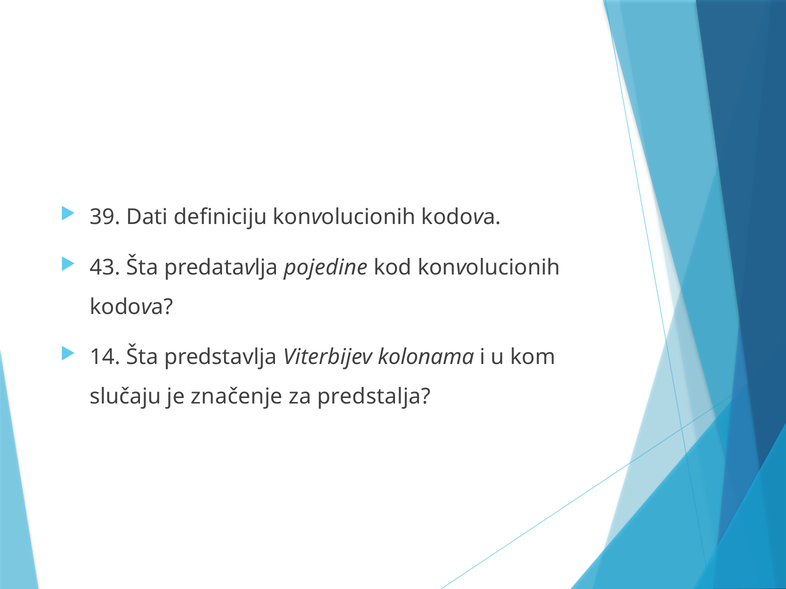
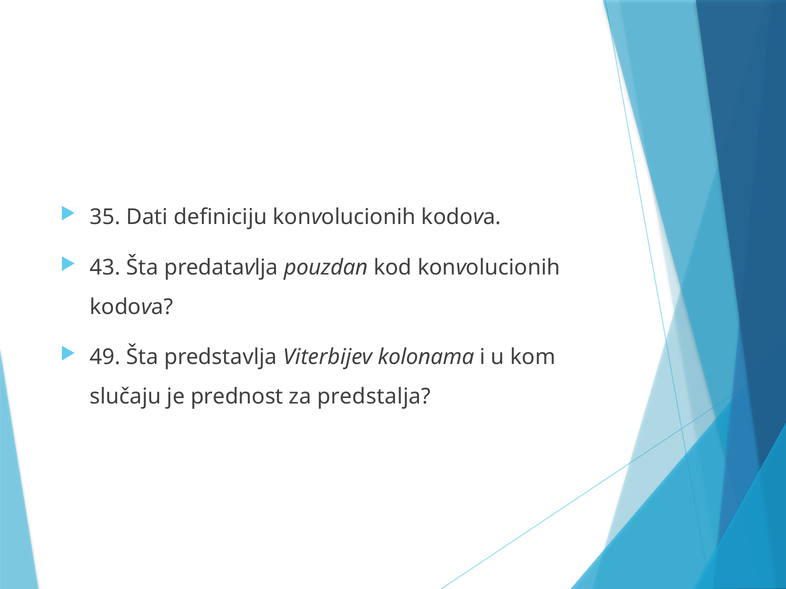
39: 39 -> 35
pojedine: pojedine -> pouzdan
14: 14 -> 49
značenje: značenje -> prednost
